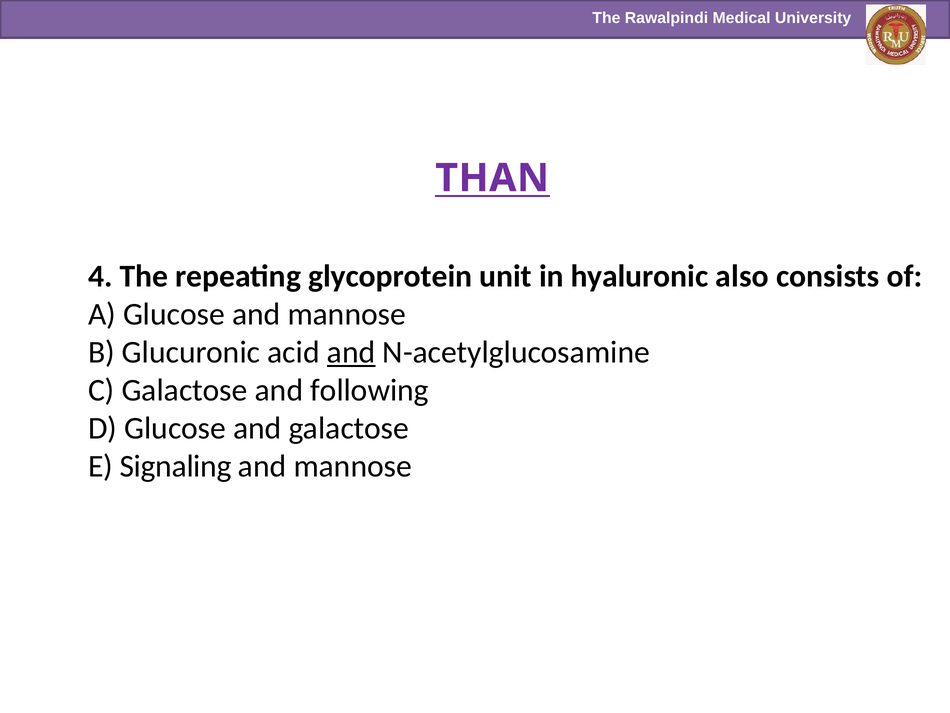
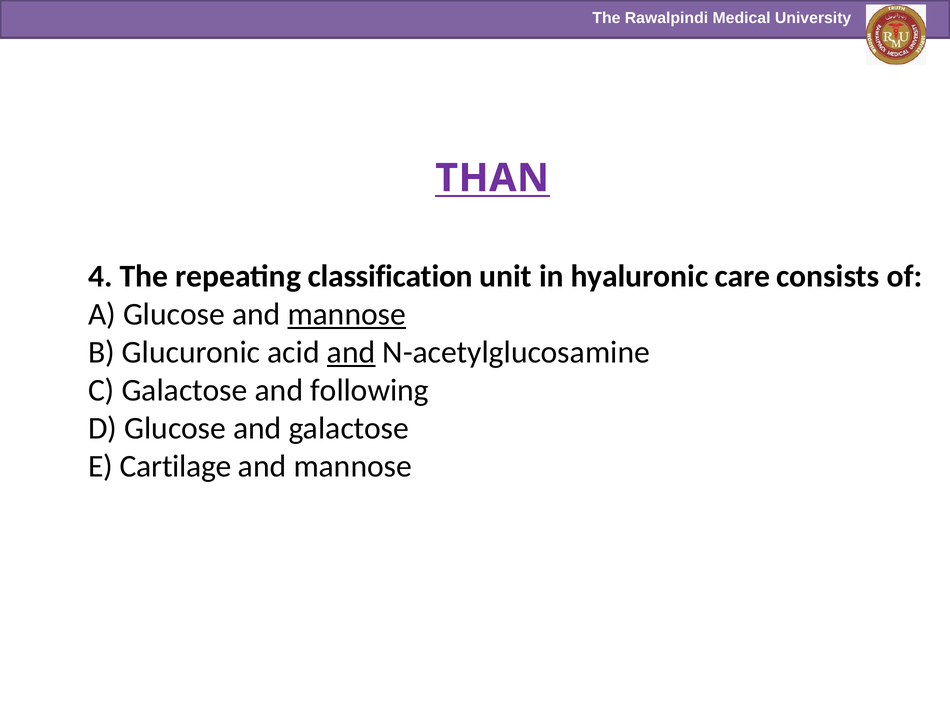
glycoprotein: glycoprotein -> classification
also: also -> care
mannose at (347, 314) underline: none -> present
Signaling: Signaling -> Cartilage
